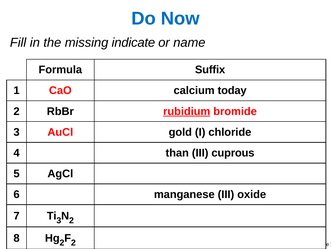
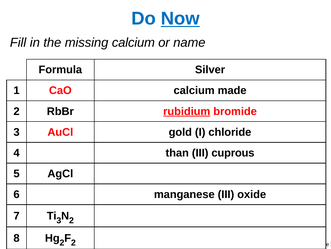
Now underline: none -> present
missing indicate: indicate -> calcium
Suffix: Suffix -> Silver
today: today -> made
